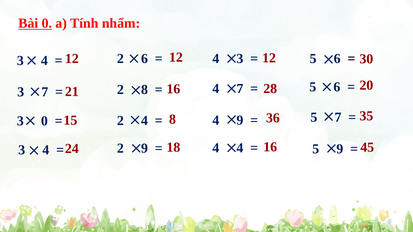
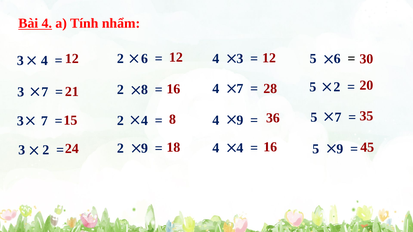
Bài 0: 0 -> 4
6 at (337, 87): 6 -> 2
0 at (44, 121): 0 -> 7
4 at (46, 150): 4 -> 2
